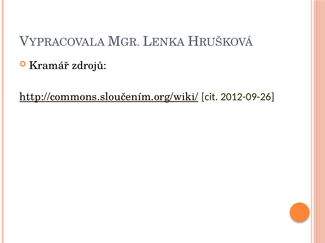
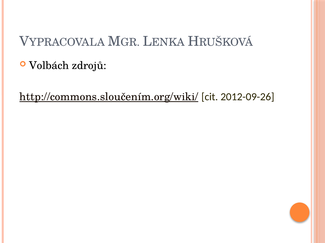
Kramář: Kramář -> Volbách
